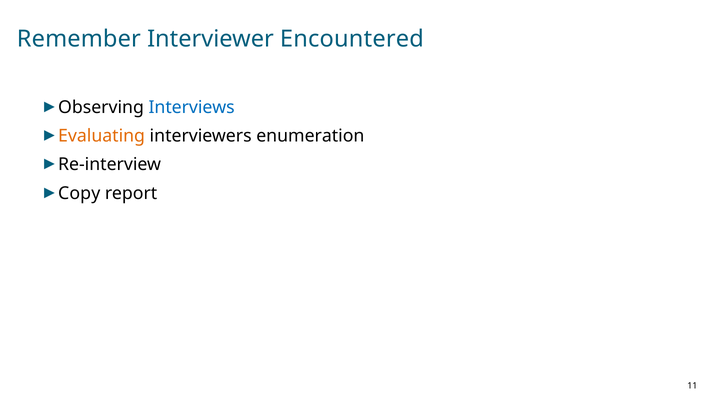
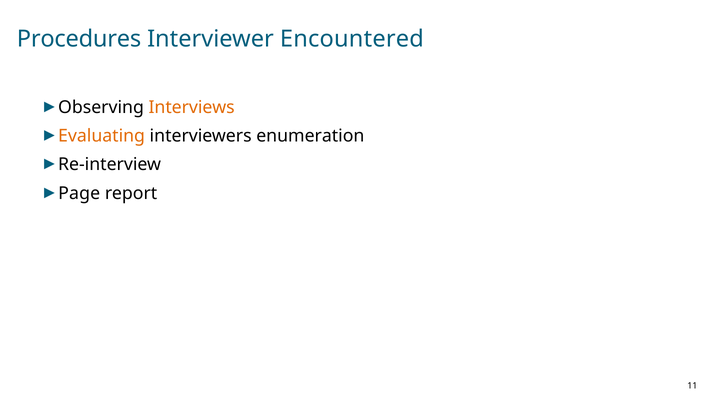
Remember: Remember -> Procedures
Interviews colour: blue -> orange
Copy: Copy -> Page
